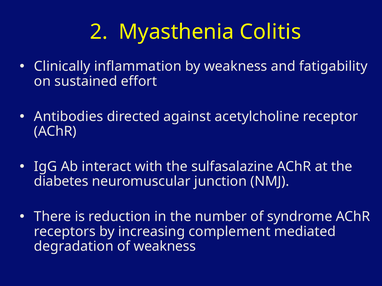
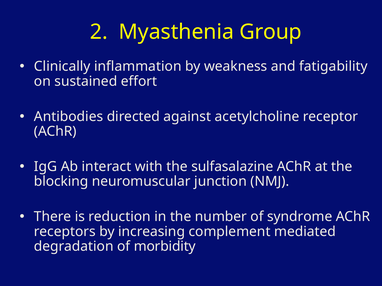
Colitis: Colitis -> Group
diabetes: diabetes -> blocking
of weakness: weakness -> morbidity
